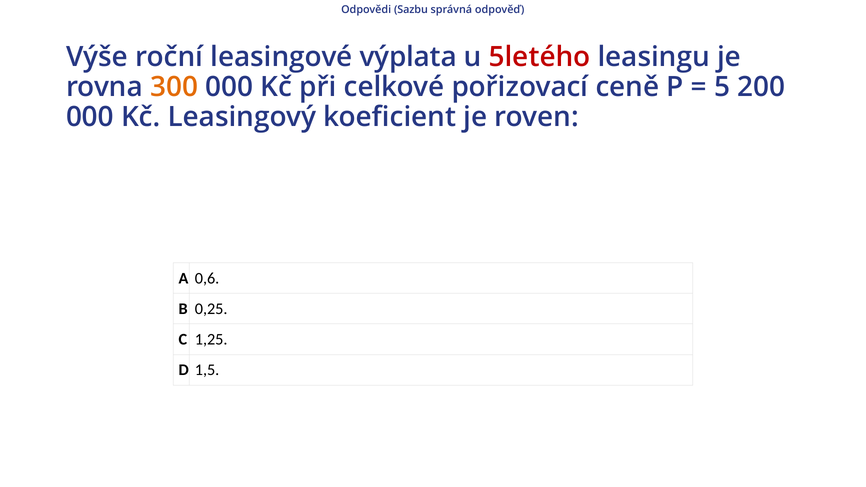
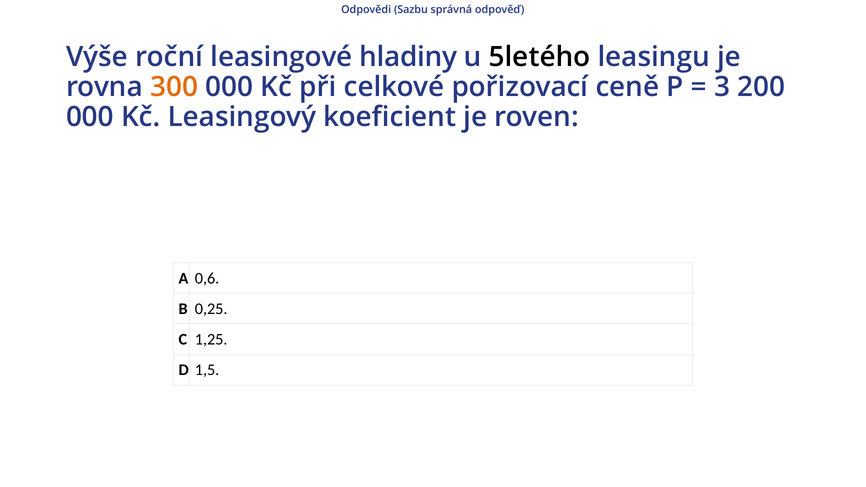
výplata: výplata -> hladiny
5letého colour: red -> black
5: 5 -> 3
